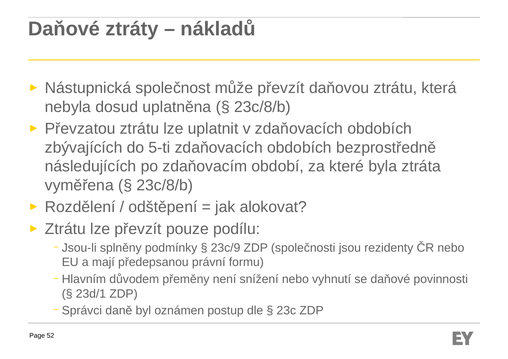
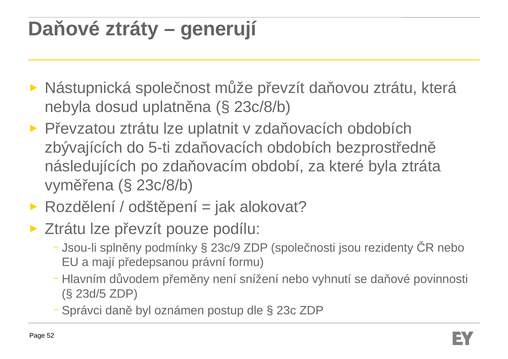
nákladů: nákladů -> generují
23d/1: 23d/1 -> 23d/5
